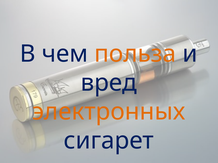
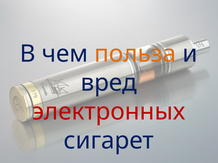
электронных colour: orange -> red
